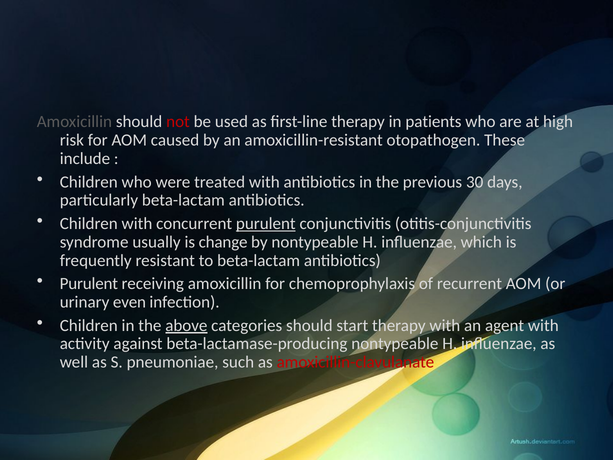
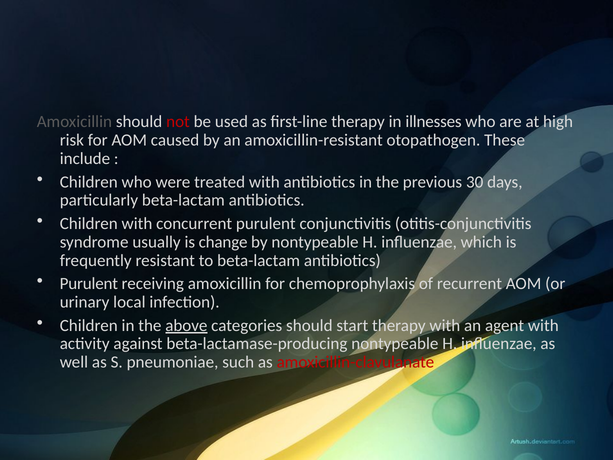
patients: patients -> illnesses
purulent at (266, 224) underline: present -> none
even: even -> local
